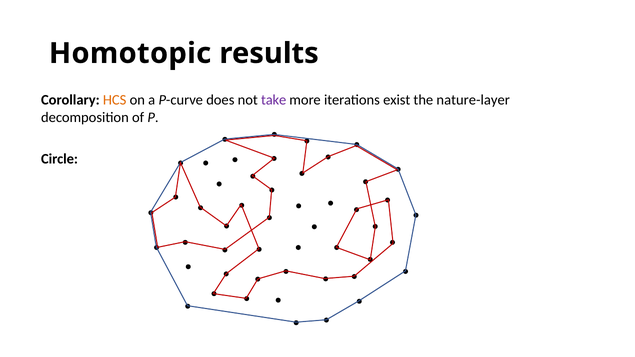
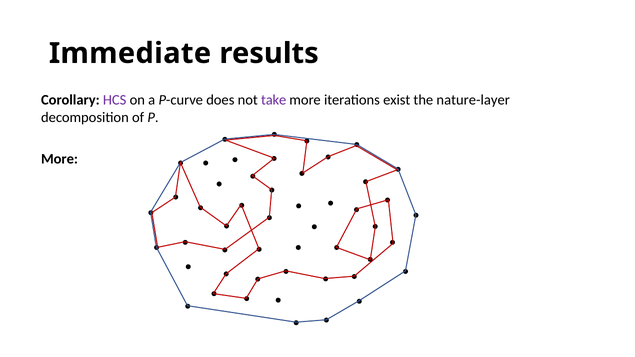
Homotopic: Homotopic -> Immediate
HCS colour: orange -> purple
Circle at (59, 159): Circle -> More
